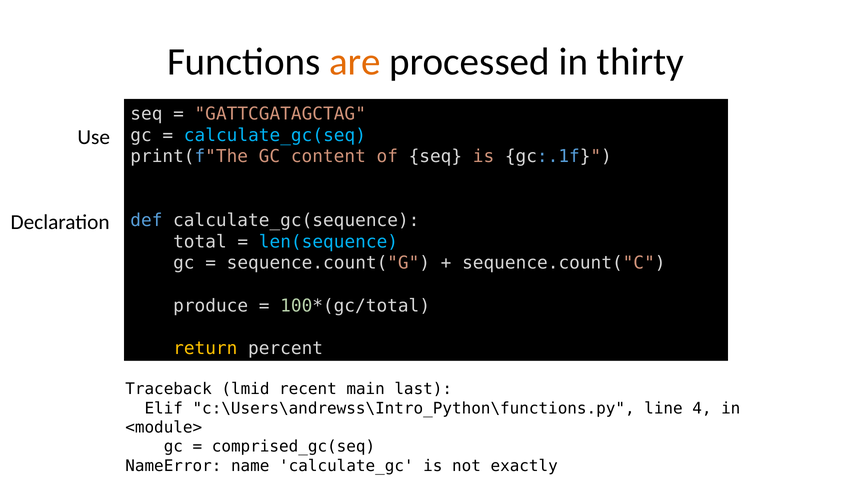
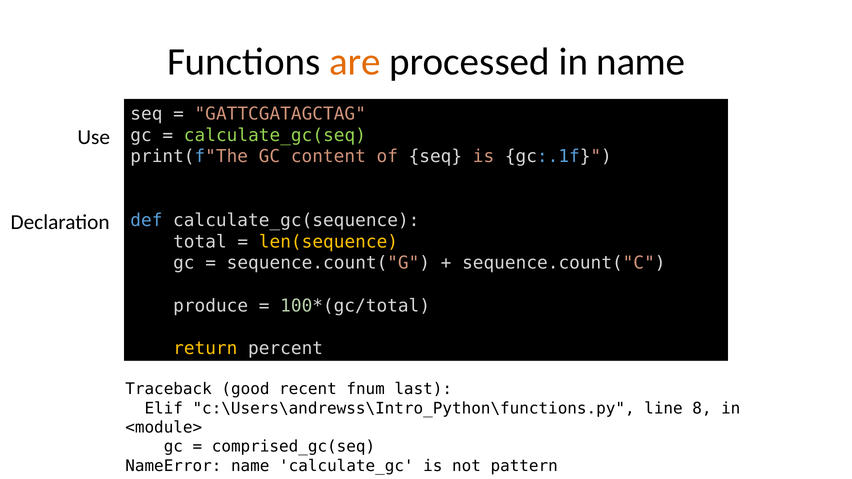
in thirty: thirty -> name
calculate_gc(seq colour: light blue -> light green
len(sequence colour: light blue -> yellow
lmid: lmid -> good
main: main -> fnum
4: 4 -> 8
exactly: exactly -> pattern
